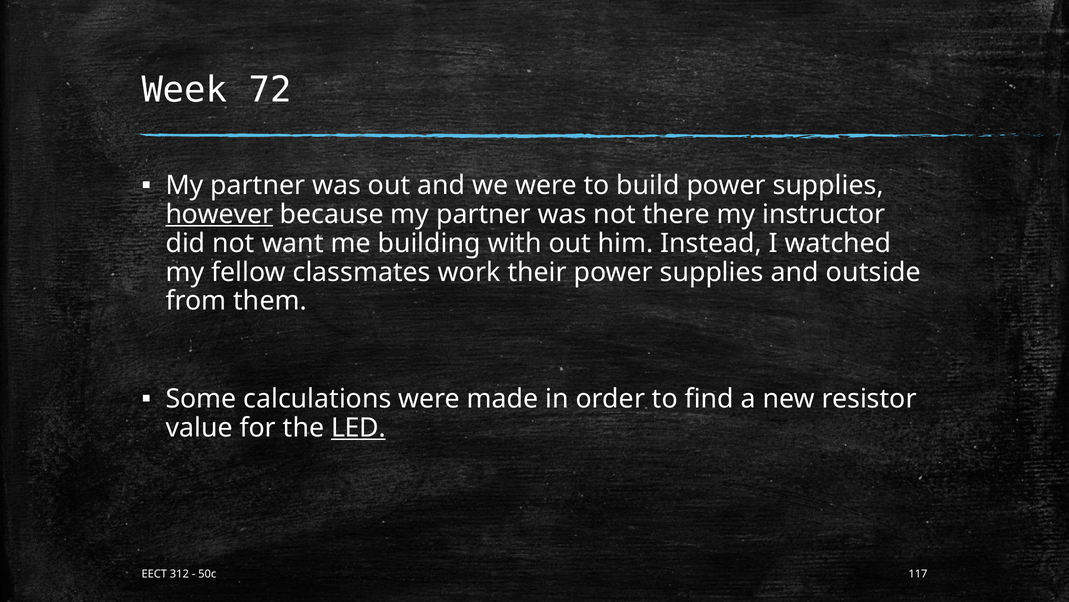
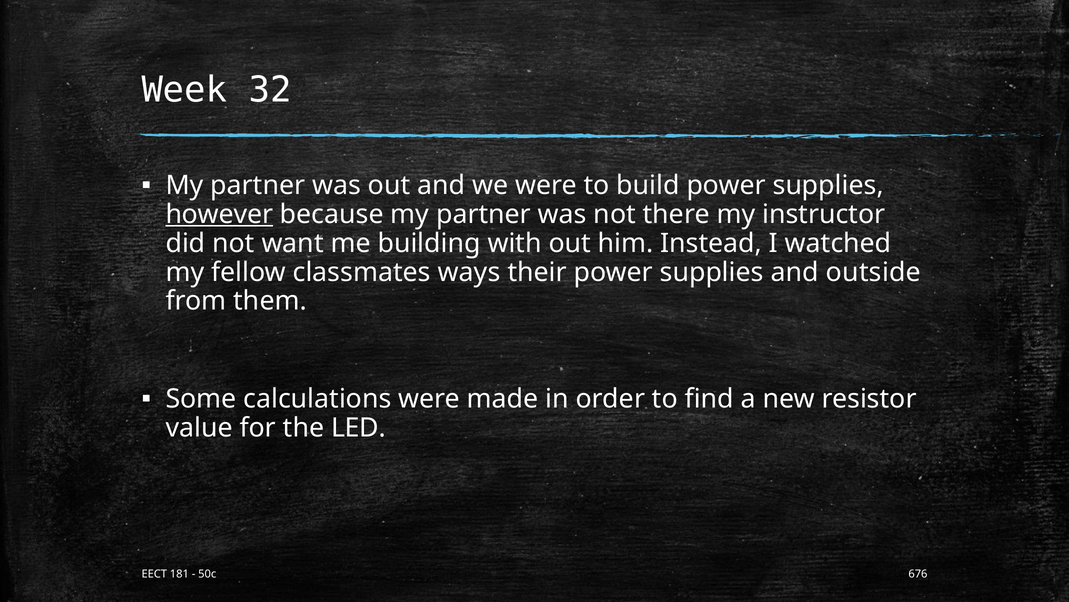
72: 72 -> 32
work: work -> ways
LED underline: present -> none
312: 312 -> 181
117: 117 -> 676
